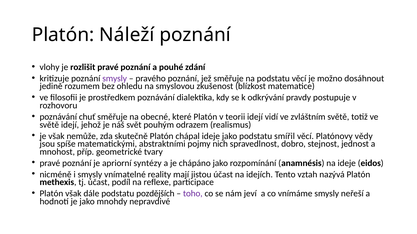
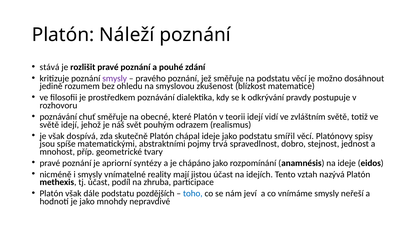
vlohy: vlohy -> stává
nemůže: nemůže -> dospívá
vědy: vědy -> spisy
nich: nich -> trvá
reflexe: reflexe -> zhruba
toho colour: purple -> blue
